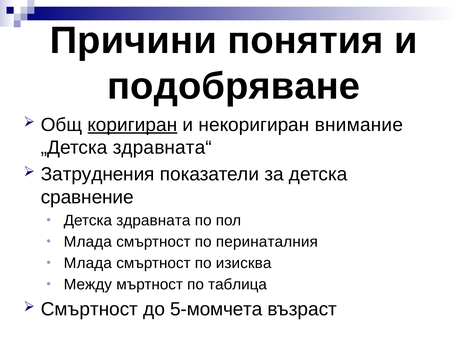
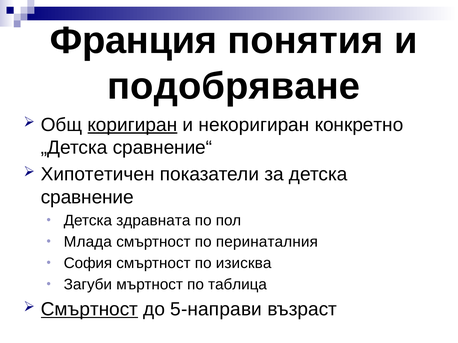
Причини: Причини -> Франция
внимание: внимание -> конкретно
здравната“: здравната“ -> сравнение“
Затруднения: Затруднения -> Хипотетичен
Млада at (88, 264): Млада -> София
Между: Между -> Загуби
Смъртност at (89, 310) underline: none -> present
5-момчета: 5-момчета -> 5-направи
